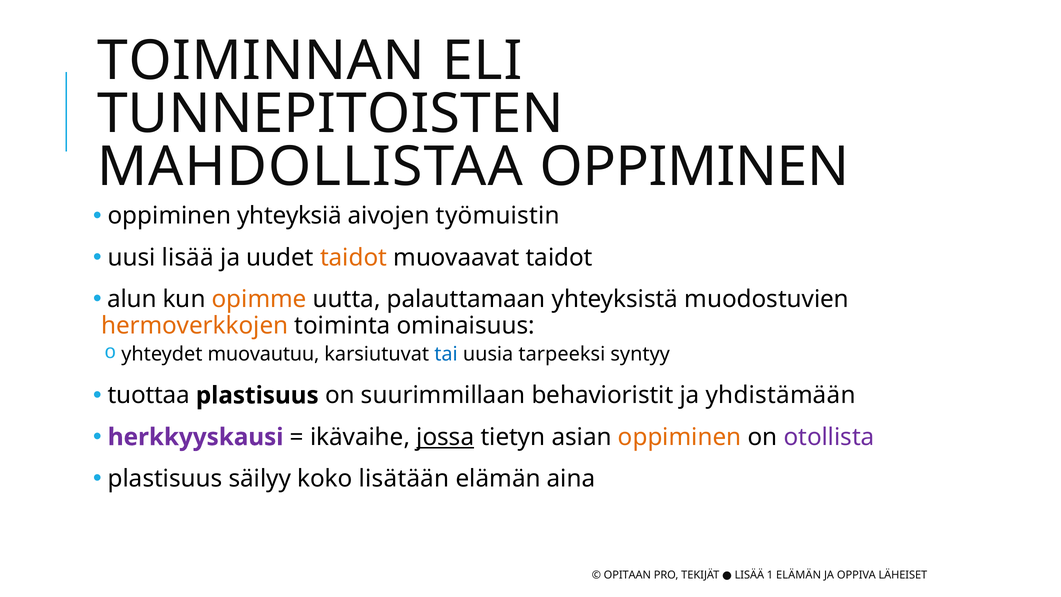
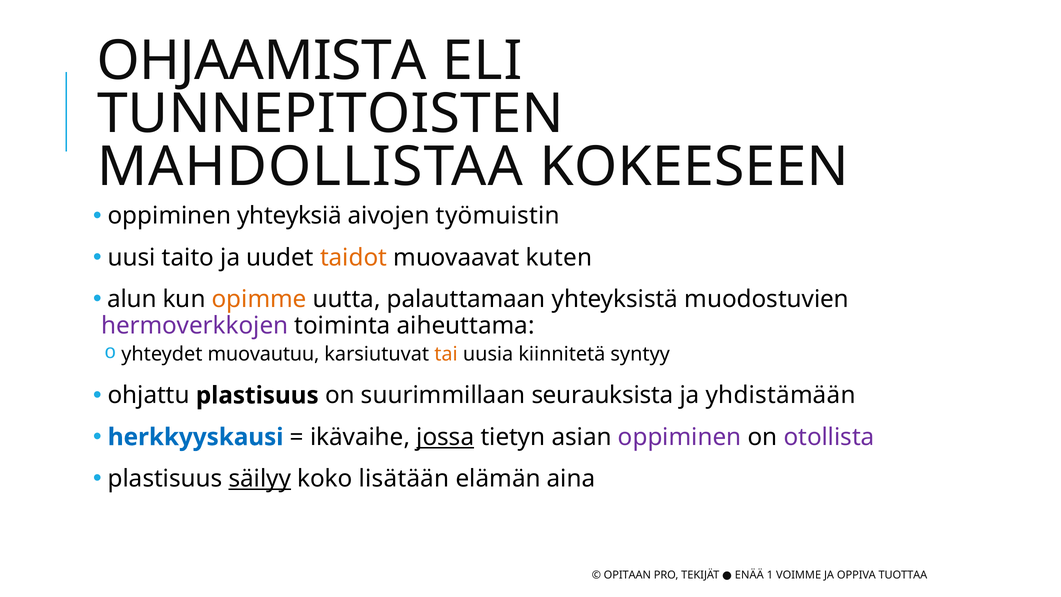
TOIMINNAN: TOIMINNAN -> OHJAAMISTA
MAHDOLLISTAA OPPIMINEN: OPPIMINEN -> KOKEESEEN
uusi lisää: lisää -> taito
muovaavat taidot: taidot -> kuten
hermoverkkojen colour: orange -> purple
ominaisuus: ominaisuus -> aiheuttama
tai colour: blue -> orange
tarpeeksi: tarpeeksi -> kiinnitetä
tuottaa: tuottaa -> ohjattu
behavioristit: behavioristit -> seurauksista
herkkyyskausi colour: purple -> blue
oppiminen at (680, 437) colour: orange -> purple
säilyy underline: none -> present
TEKIJÄT LISÄÄ: LISÄÄ -> ENÄÄ
1 ELÄMÄN: ELÄMÄN -> VOIMME
LÄHEISET: LÄHEISET -> TUOTTAA
